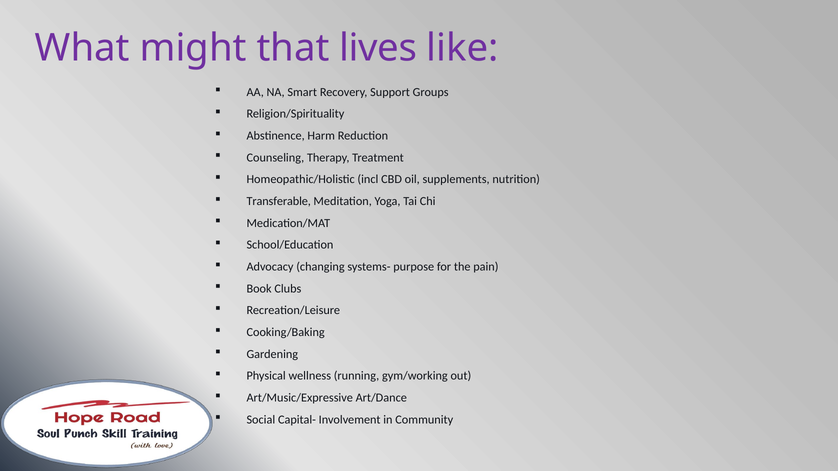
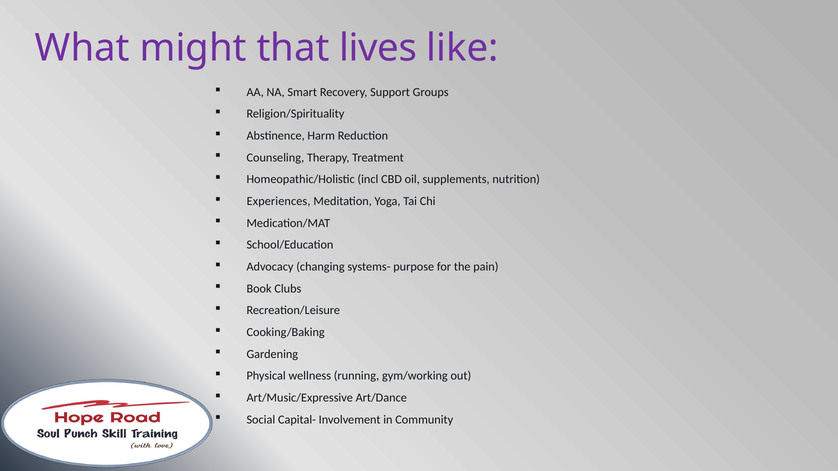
Transferable: Transferable -> Experiences
